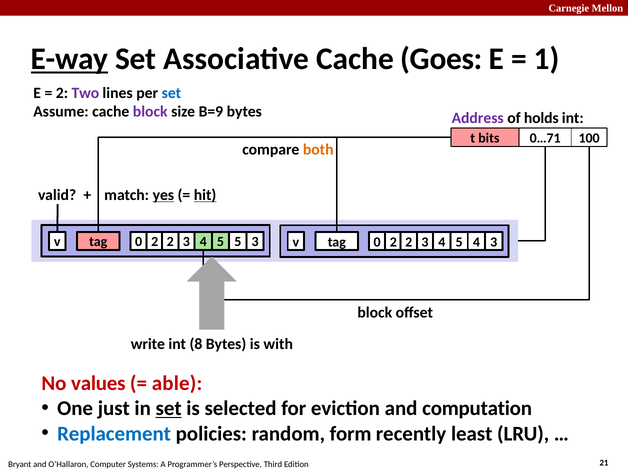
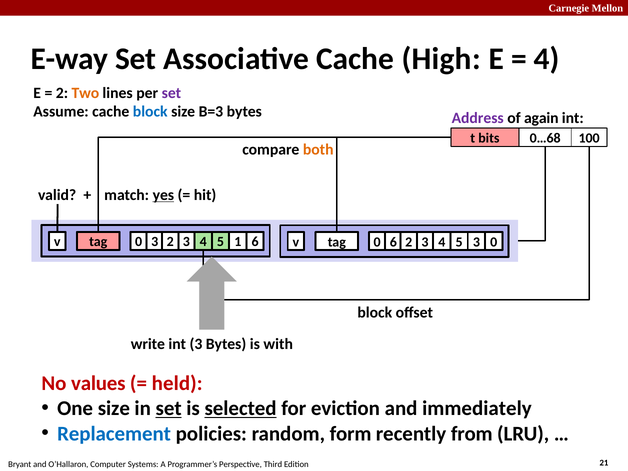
E-way underline: present -> none
Goes: Goes -> High
1 at (547, 59): 1 -> 4
Two colour: purple -> orange
set at (171, 93) colour: blue -> purple
block at (150, 112) colour: purple -> blue
B=9: B=9 -> B=3
holds: holds -> again
0…71: 0…71 -> 0…68
hit underline: present -> none
2 at (155, 242): 2 -> 3
3 5: 5 -> 1
3 at (255, 242): 3 -> 6
4 0 2: 2 -> 6
3 at (494, 242): 3 -> 0
3 4: 4 -> 3
int 8: 8 -> 3
able: able -> held
One just: just -> size
selected underline: none -> present
computation: computation -> immediately
least: least -> from
